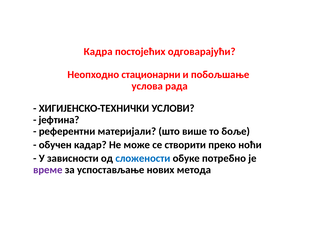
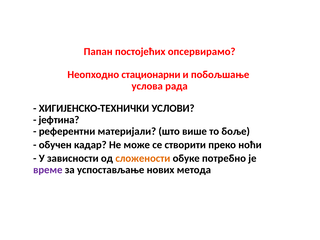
Кадра: Кадра -> Папан
одговарајући: одговарајући -> опсервирамо
сложености colour: blue -> orange
